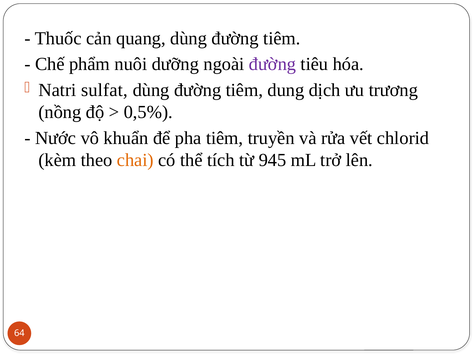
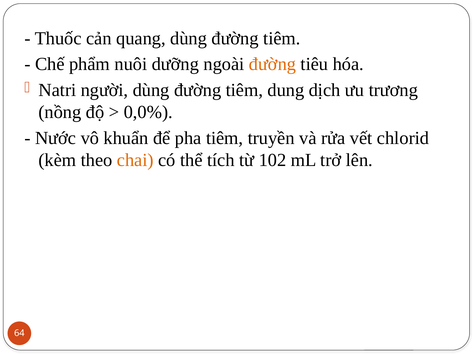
đường at (272, 64) colour: purple -> orange
sulfat: sulfat -> người
0,5%: 0,5% -> 0,0%
945: 945 -> 102
